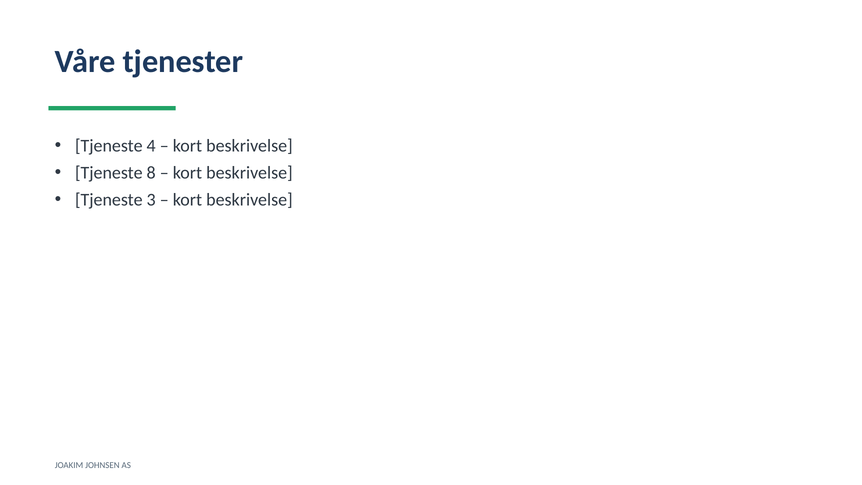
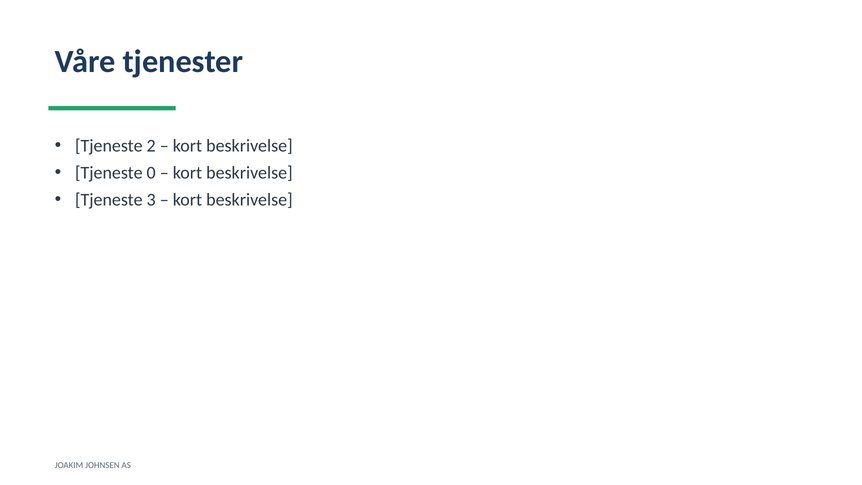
4: 4 -> 2
8: 8 -> 0
